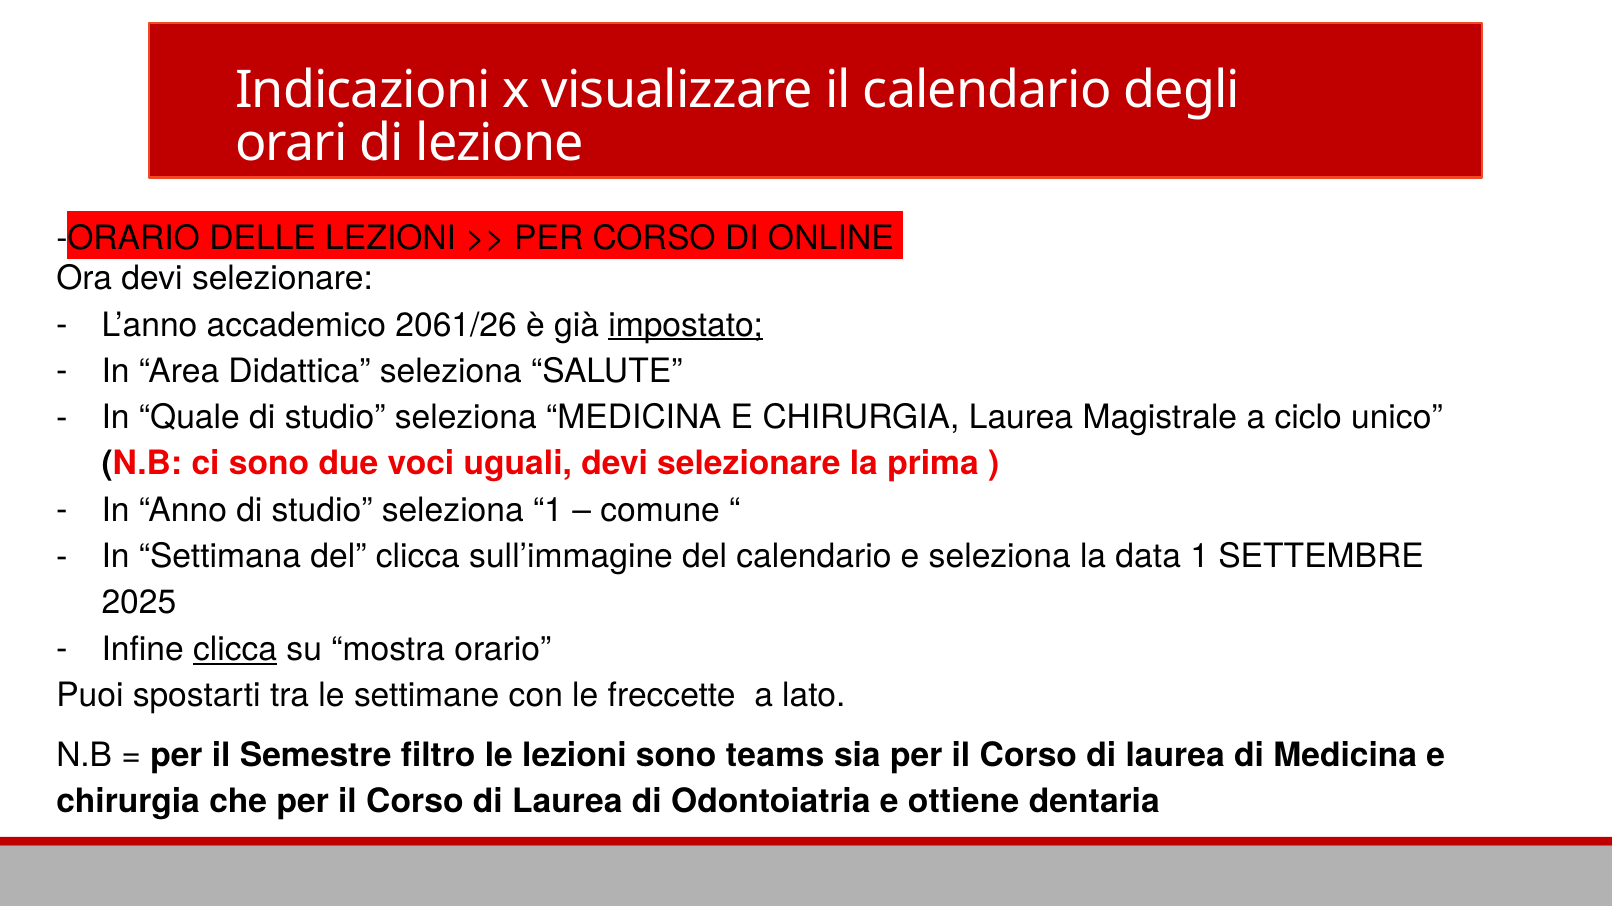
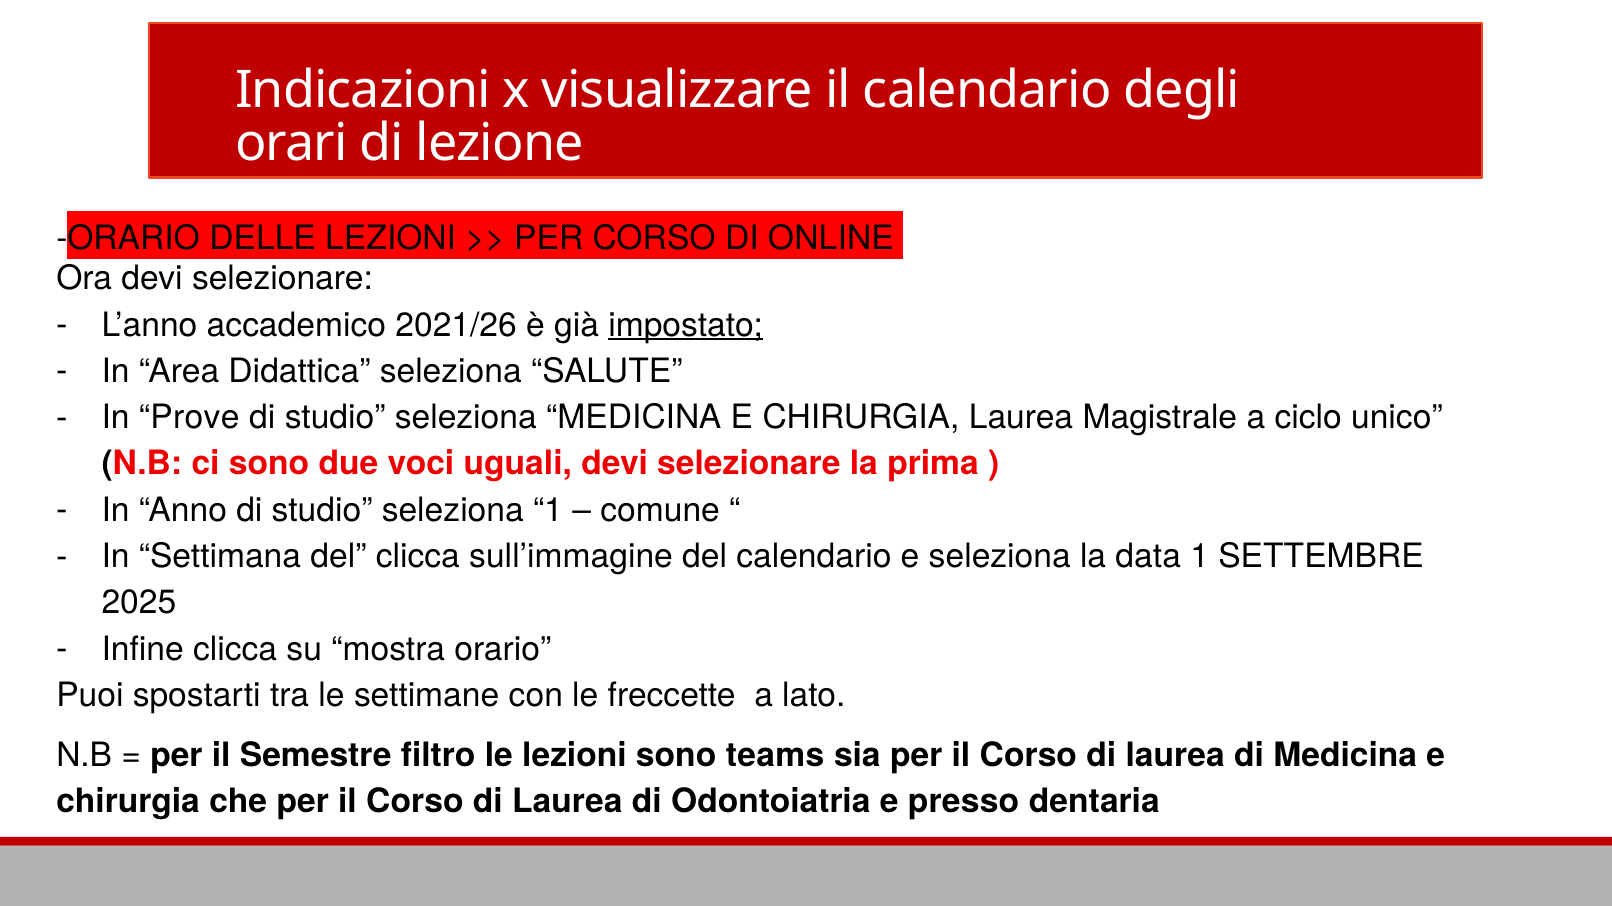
2061/26: 2061/26 -> 2021/26
Quale: Quale -> Prove
clicca at (235, 650) underline: present -> none
ottiene: ottiene -> presso
